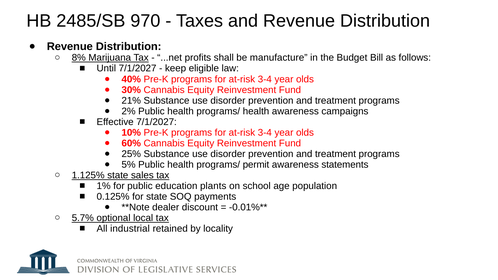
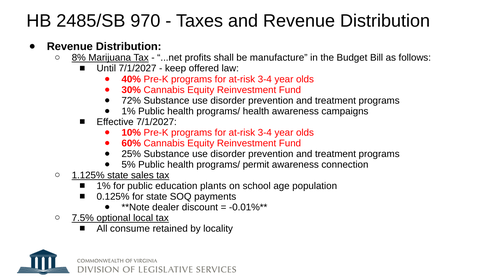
eligible: eligible -> offered
21%: 21% -> 72%
2% at (129, 111): 2% -> 1%
statements: statements -> connection
5.7%: 5.7% -> 7.5%
industrial: industrial -> consume
